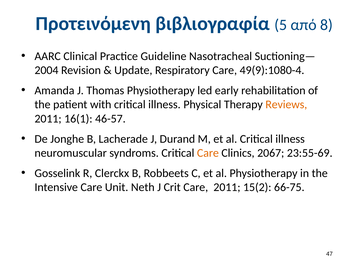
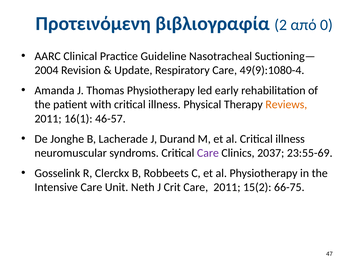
5: 5 -> 2
8: 8 -> 0
Care at (208, 153) colour: orange -> purple
2067: 2067 -> 2037
